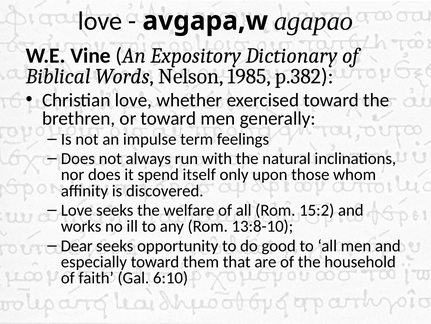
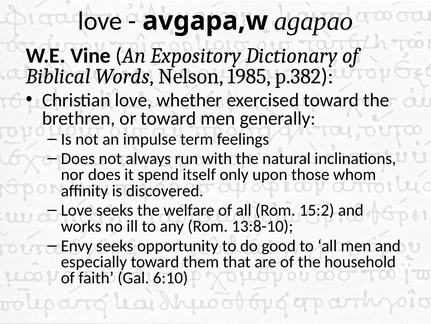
Dear: Dear -> Envy
